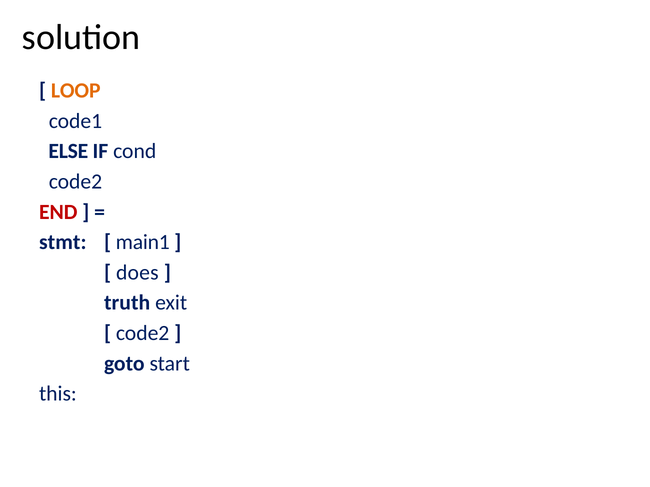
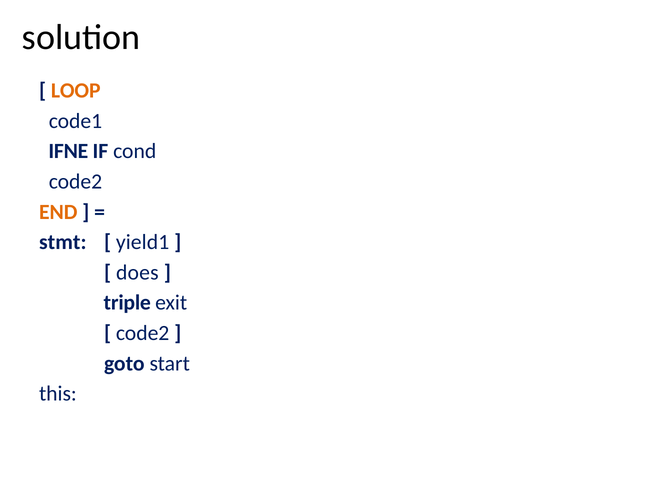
ELSE: ELSE -> IFNE
END colour: red -> orange
main1: main1 -> yield1
truth: truth -> triple
